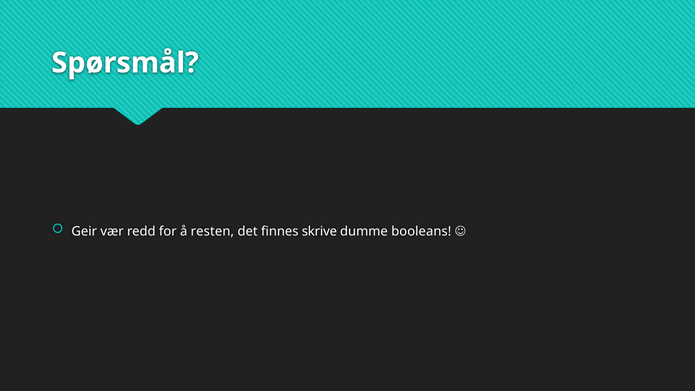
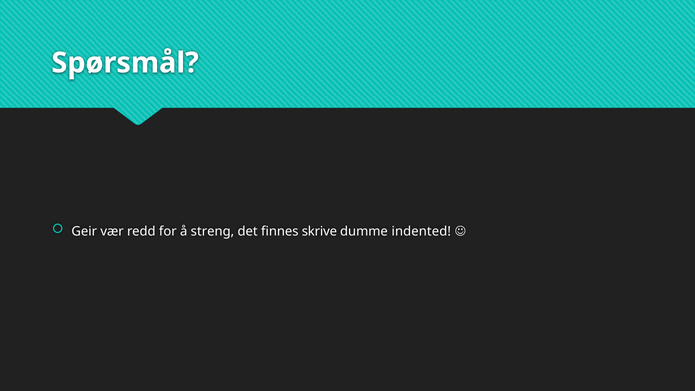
resten: resten -> streng
booleans: booleans -> indented
